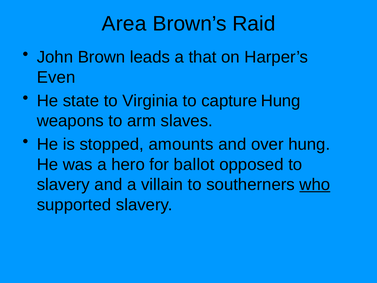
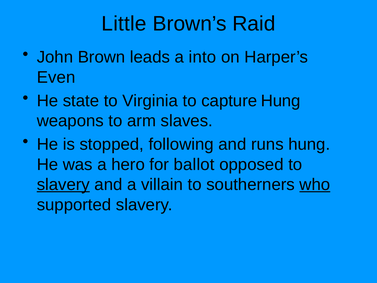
Area: Area -> Little
that: that -> into
amounts: amounts -> following
over: over -> runs
slavery at (63, 184) underline: none -> present
